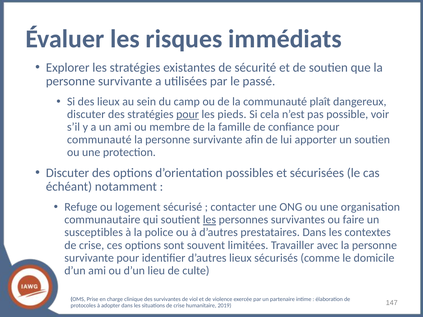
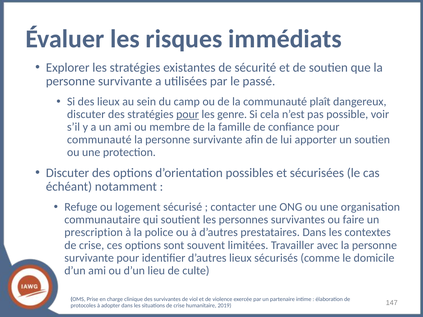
pieds: pieds -> genre
les at (209, 220) underline: present -> none
susceptibles: susceptibles -> prescription
